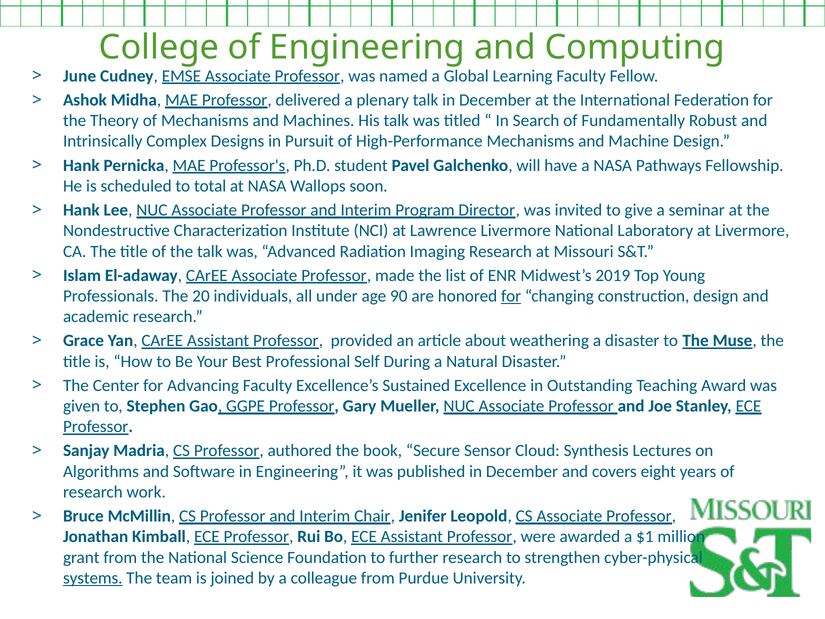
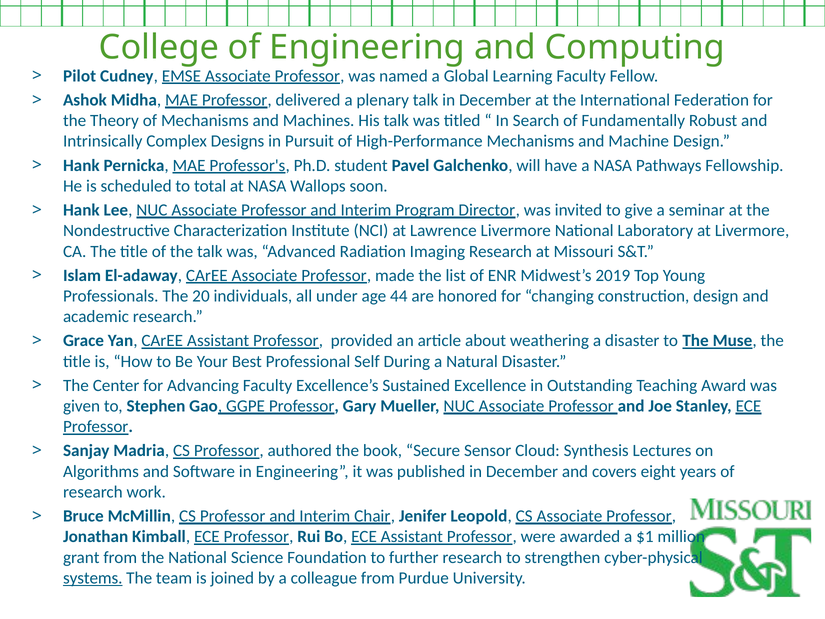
June: June -> Pilot
90: 90 -> 44
for at (511, 296) underline: present -> none
